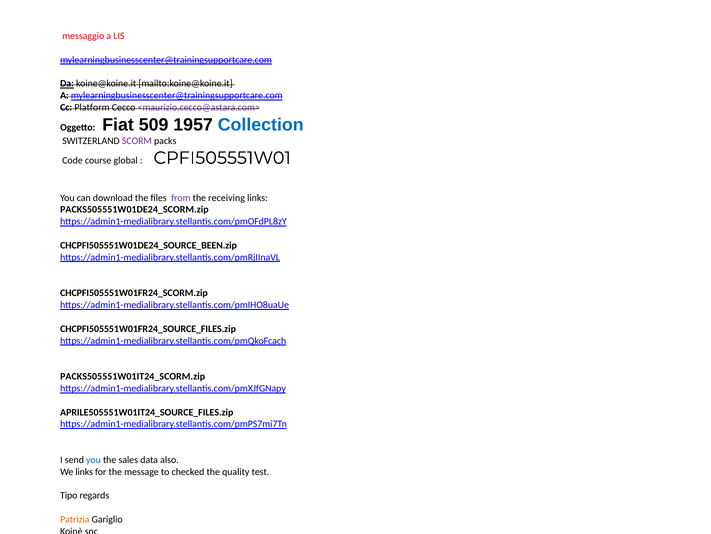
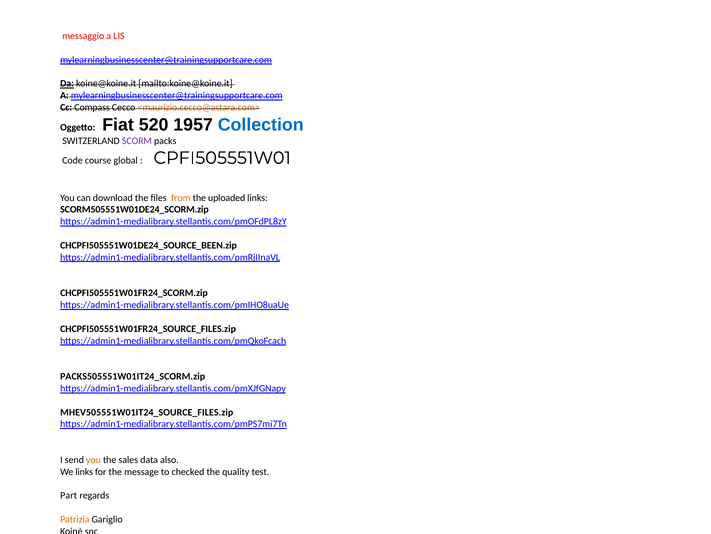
Platform: Platform -> Compass
<maurizio.cecco@astara.com> colour: purple -> orange
509: 509 -> 520
from colour: purple -> orange
receiving: receiving -> uploaded
PACKS505551W01DE24_SCORM.zip: PACKS505551W01DE24_SCORM.zip -> SCORM505551W01DE24_SCORM.zip
APRILE505551W01IT24_SOURCE_FILES.zip: APRILE505551W01IT24_SOURCE_FILES.zip -> MHEV505551W01IT24_SOURCE_FILES.zip
you at (93, 459) colour: blue -> orange
Tipo: Tipo -> Part
